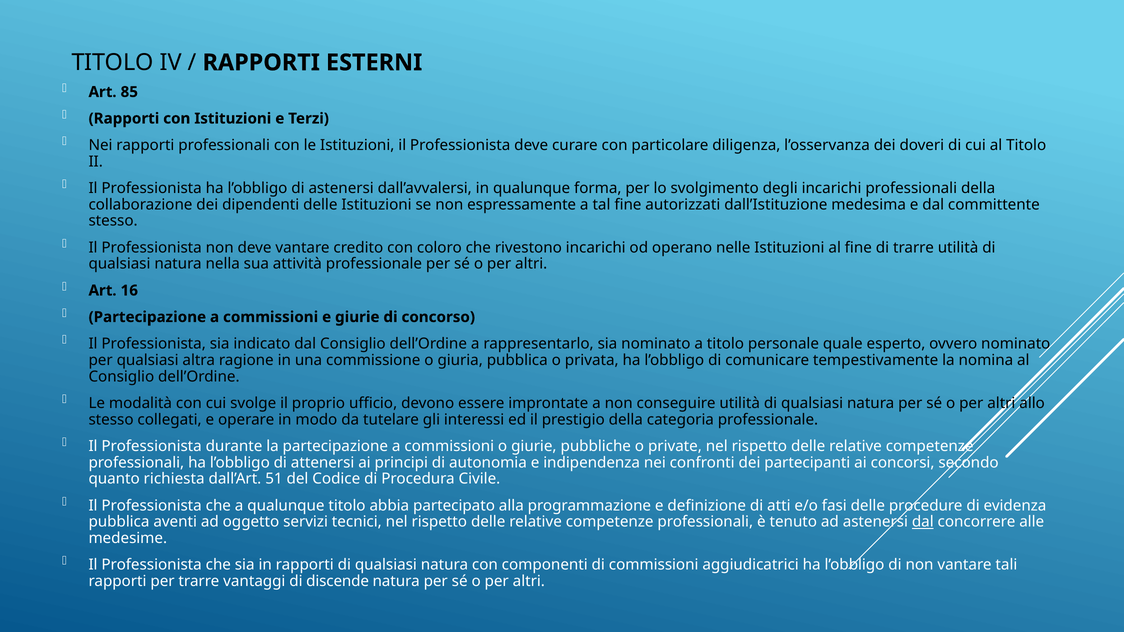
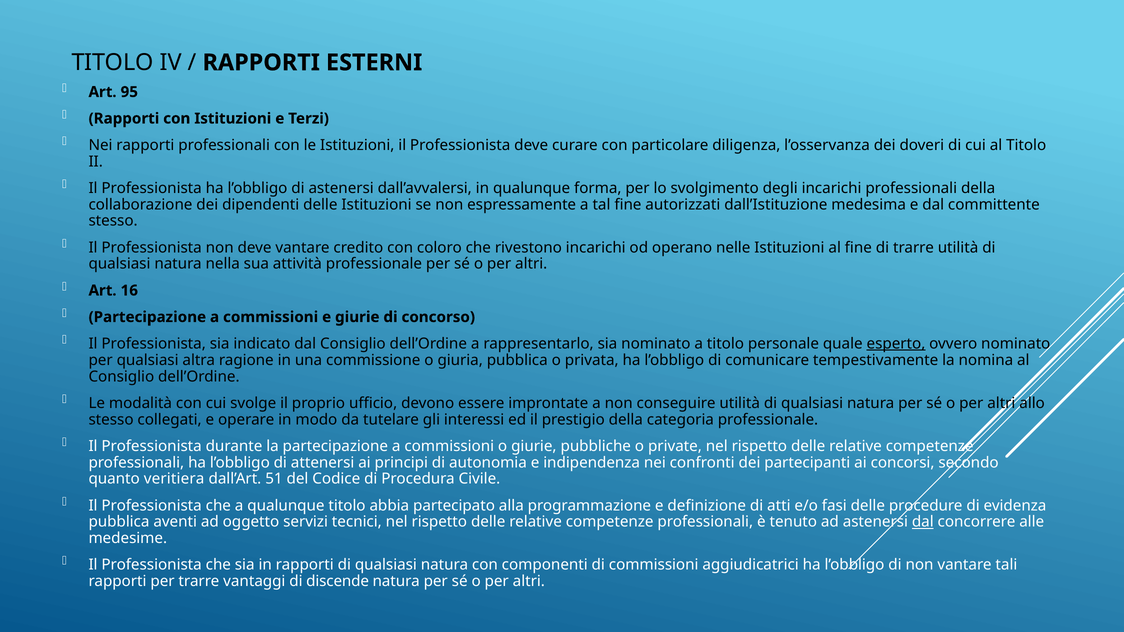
85: 85 -> 95
esperto underline: none -> present
richiesta: richiesta -> veritiera
